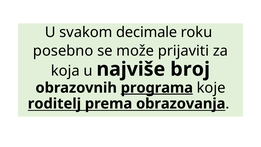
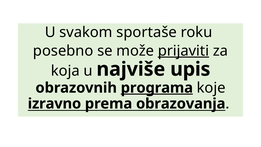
decimale: decimale -> sportaše
prijaviti underline: none -> present
broj: broj -> upis
roditelj: roditelj -> izravno
